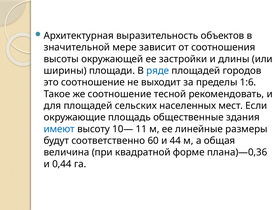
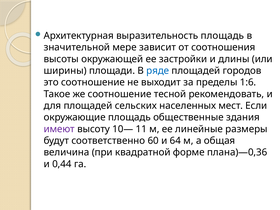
выразительность объектов: объектов -> площадь
имеют colour: blue -> purple
44: 44 -> 64
